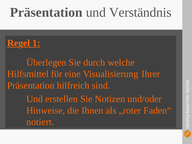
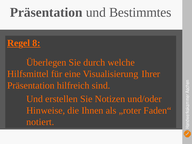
Verständnis: Verständnis -> Bestimmtes
1: 1 -> 8
